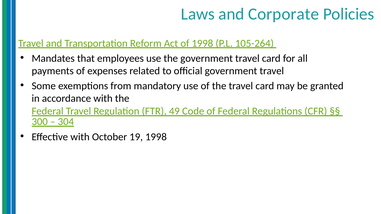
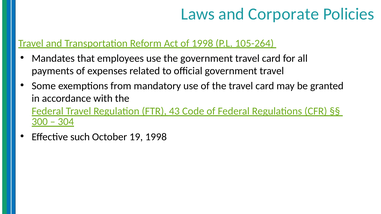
49: 49 -> 43
Effective with: with -> such
